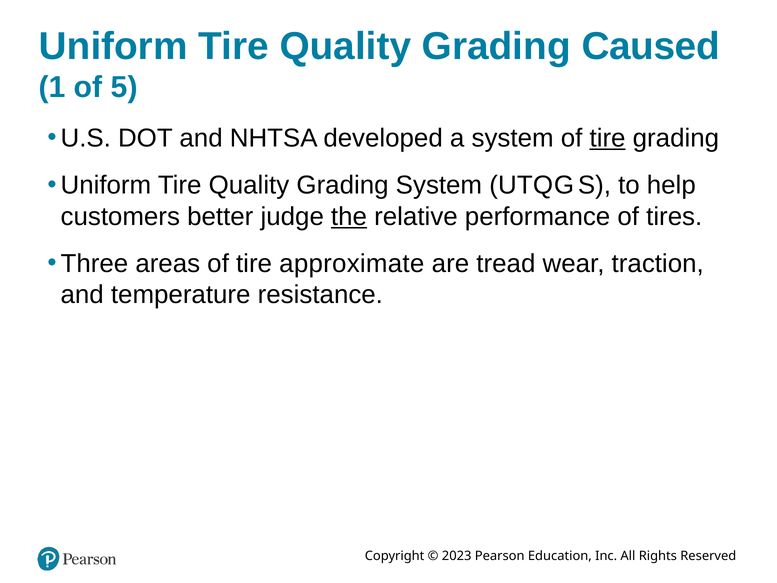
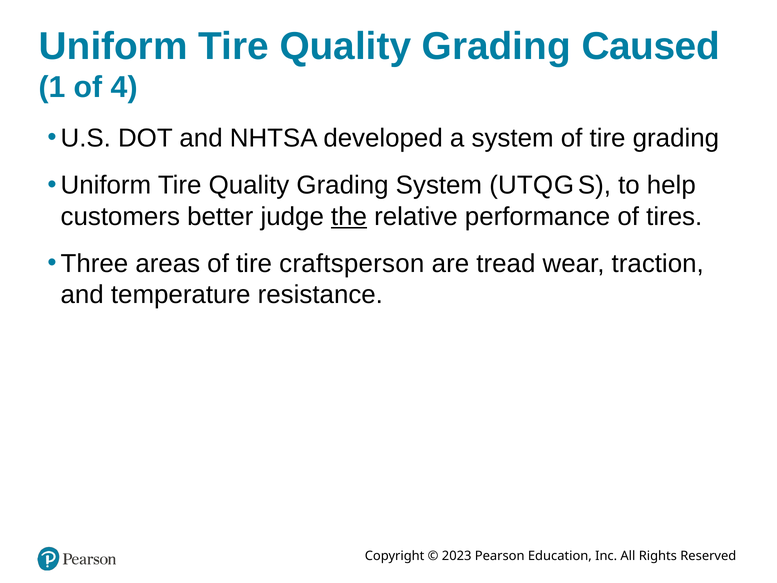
5: 5 -> 4
tire at (608, 138) underline: present -> none
approximate: approximate -> craftsperson
